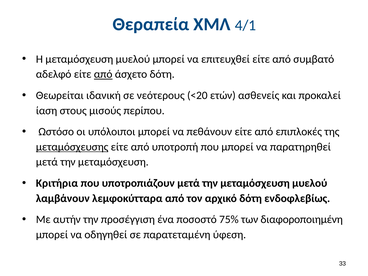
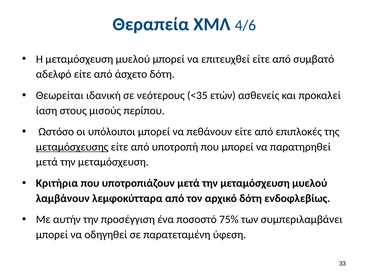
4/1: 4/1 -> 4/6
από at (103, 74) underline: present -> none
<20: <20 -> <35
διαφοροποιημένη: διαφοροποιημένη -> συμπεριλαμβάνει
